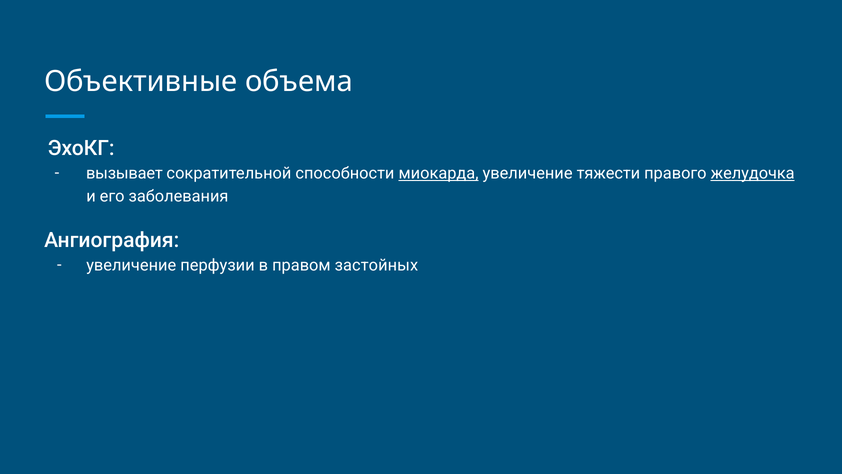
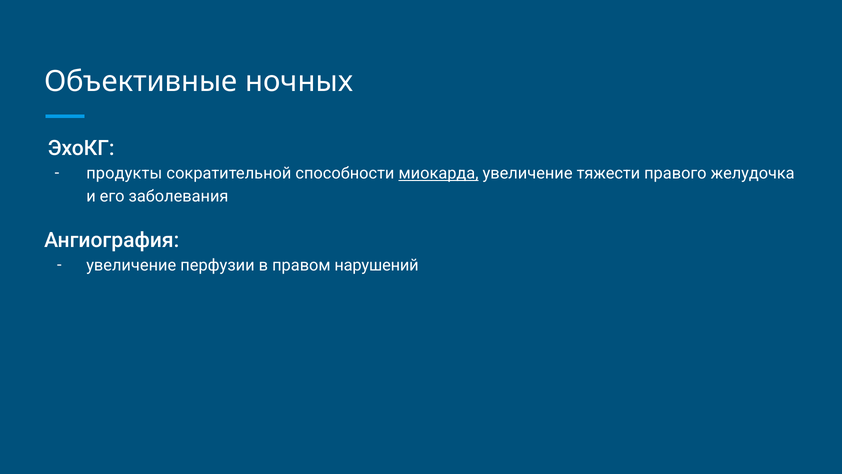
объема: объема -> ночных
вызывает: вызывает -> продукты
желудочка underline: present -> none
застойных: застойных -> нарушений
